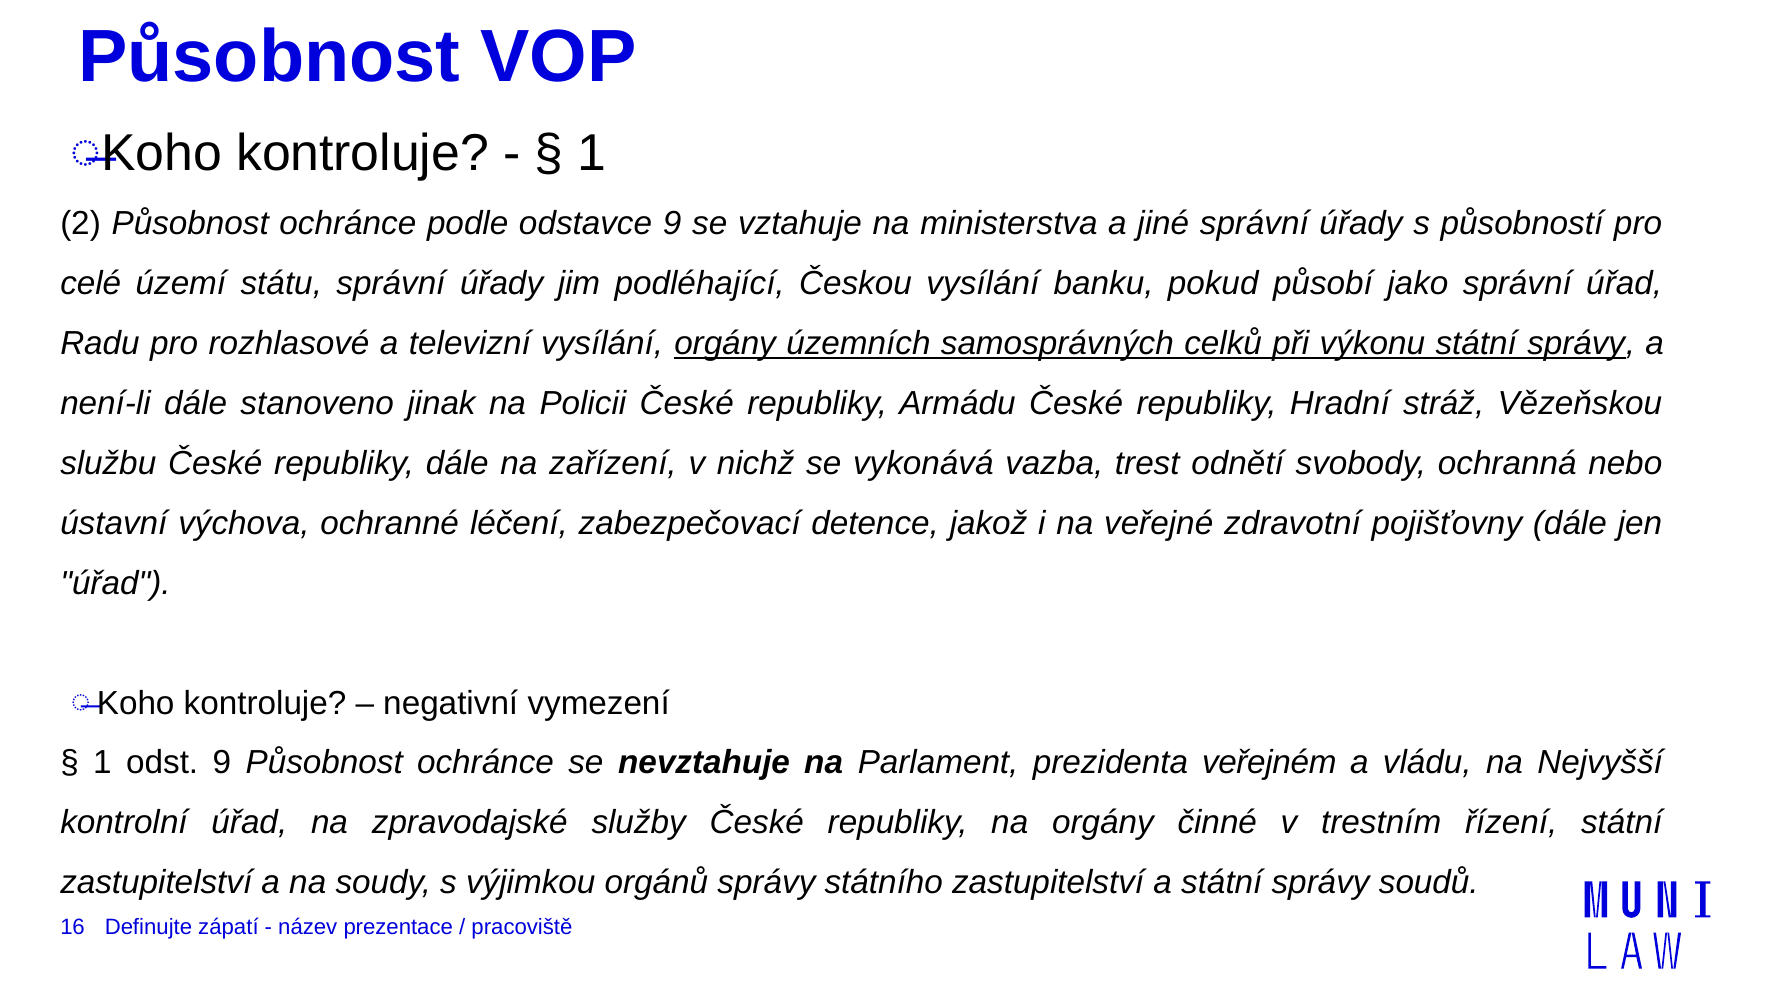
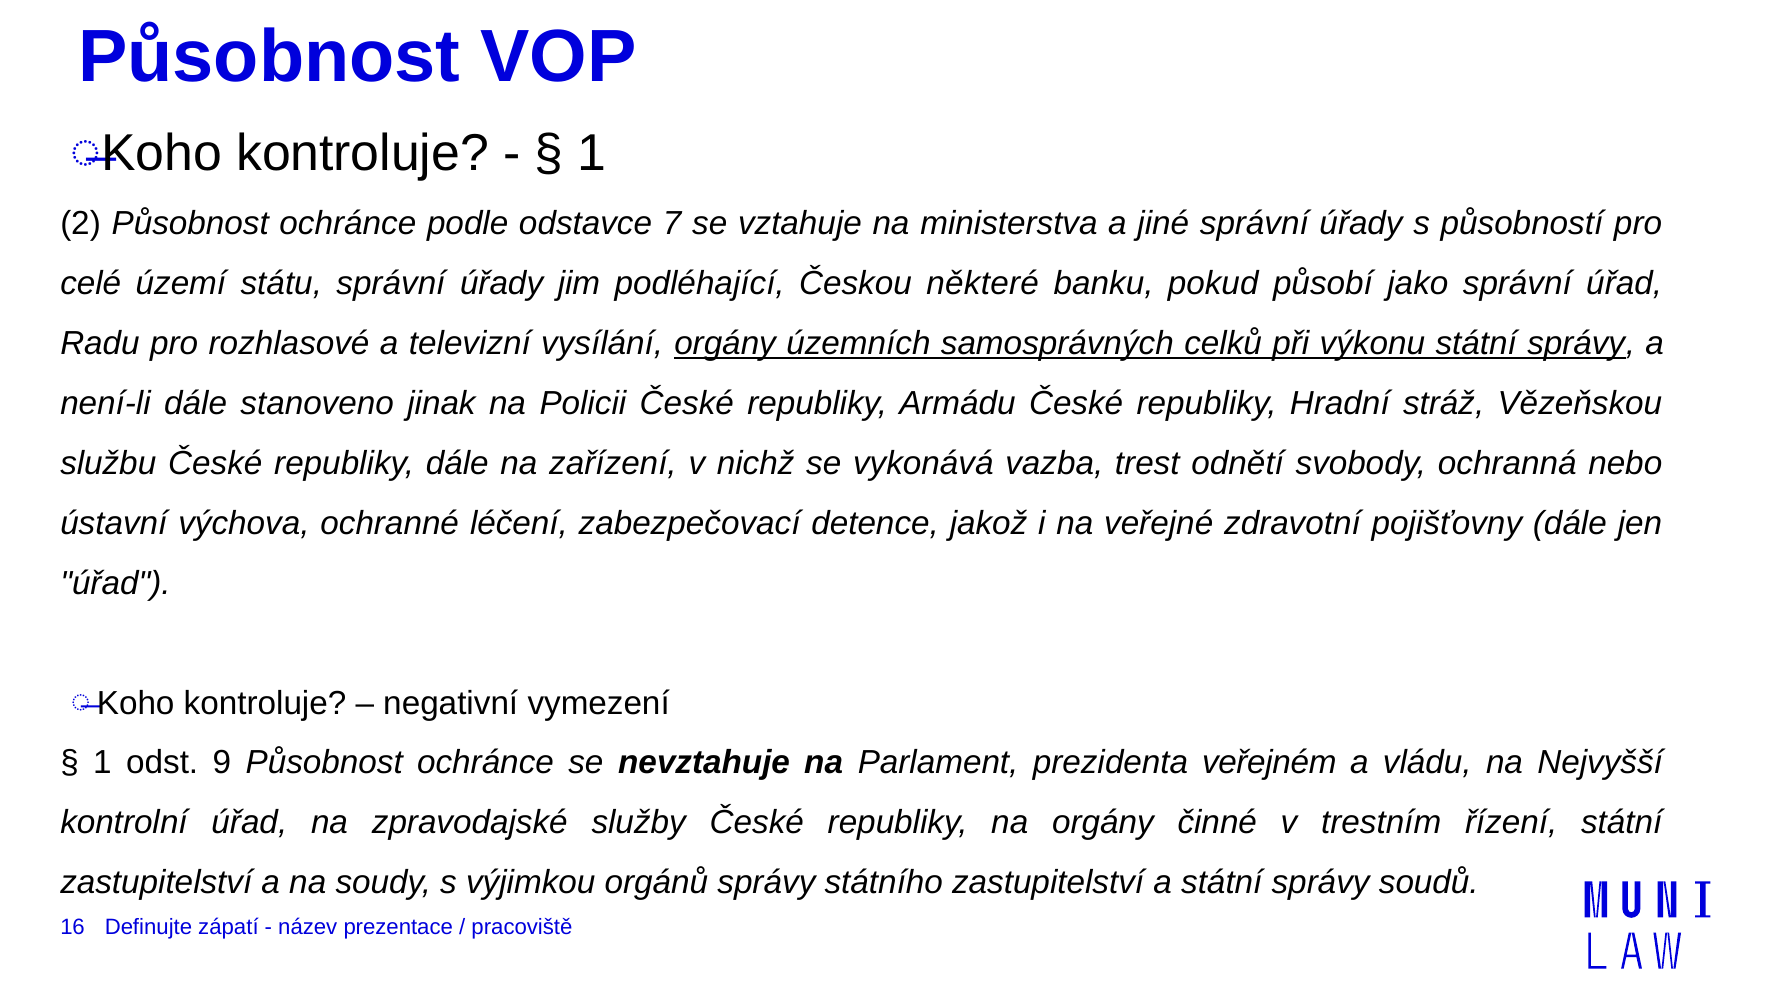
odstavce 9: 9 -> 7
Českou vysílání: vysílání -> některé
